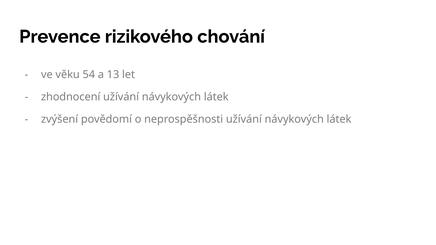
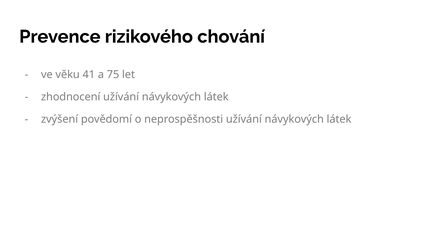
54: 54 -> 41
13: 13 -> 75
